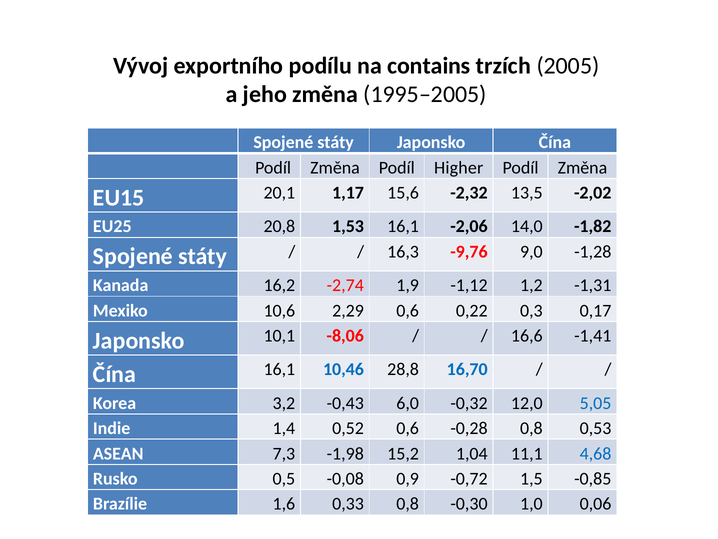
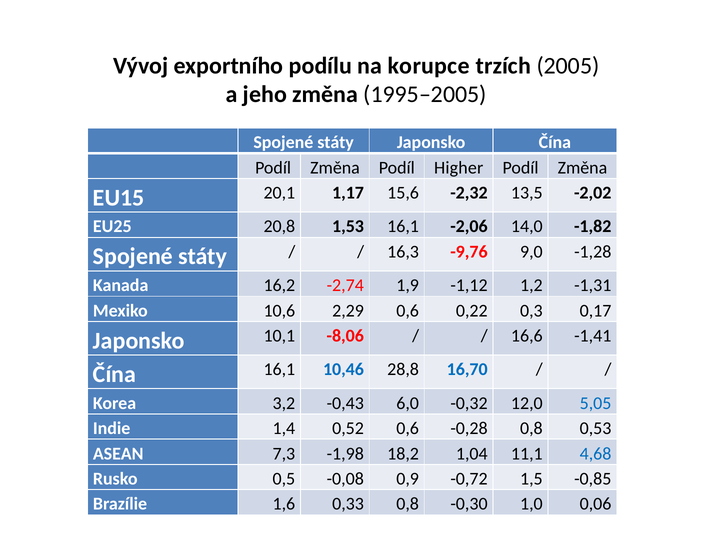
contains: contains -> korupce
15,2: 15,2 -> 18,2
